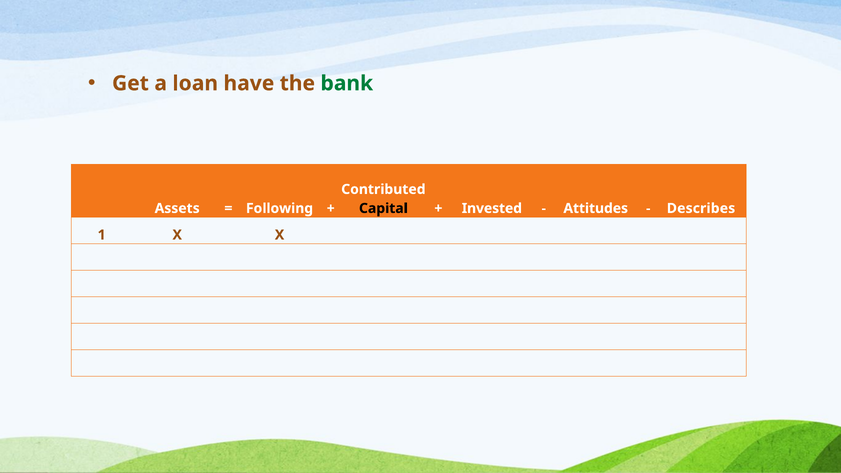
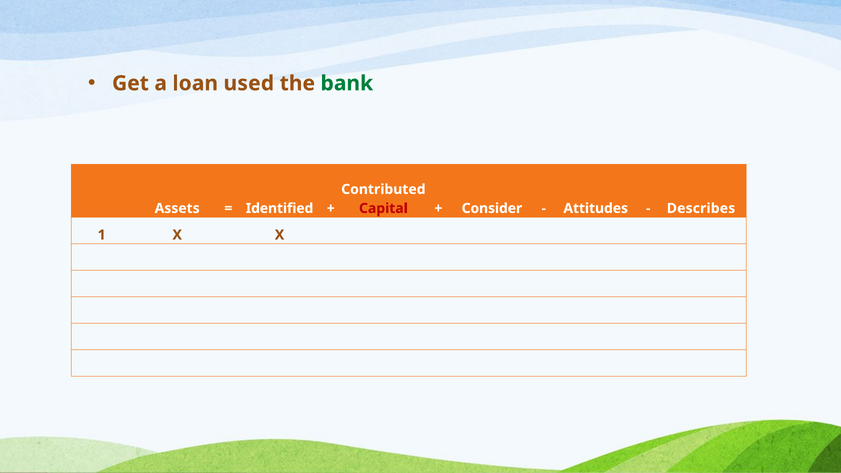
have: have -> used
Following: Following -> Identified
Capital colour: black -> red
Invested: Invested -> Consider
